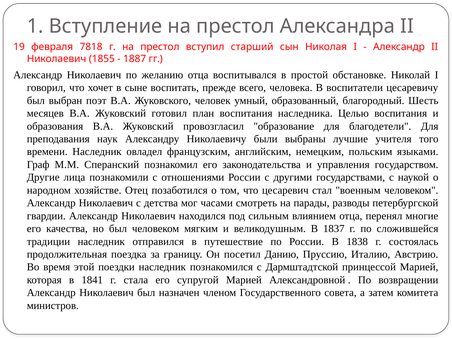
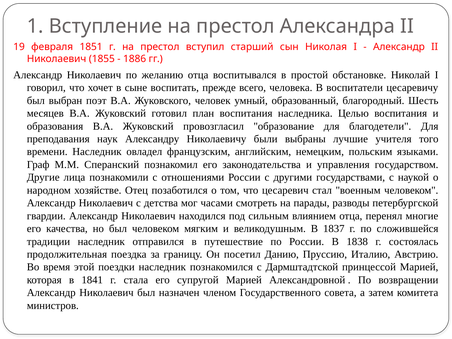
7818: 7818 -> 1851
1887: 1887 -> 1886
